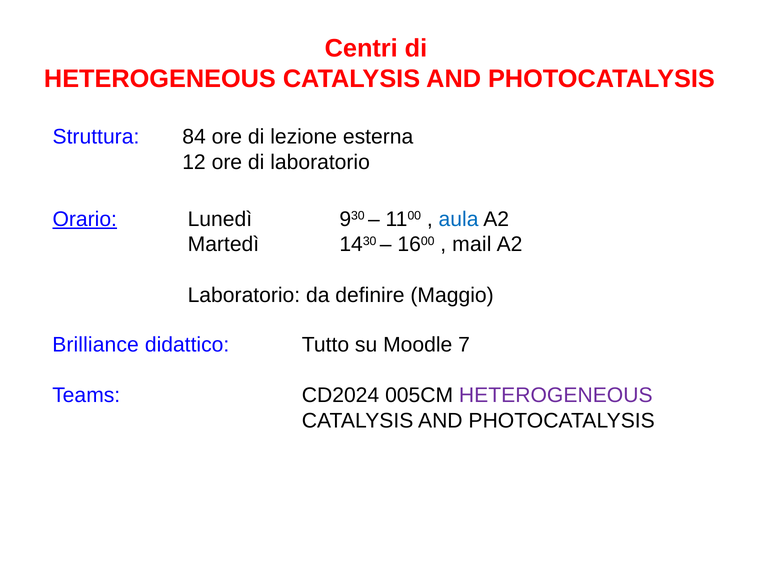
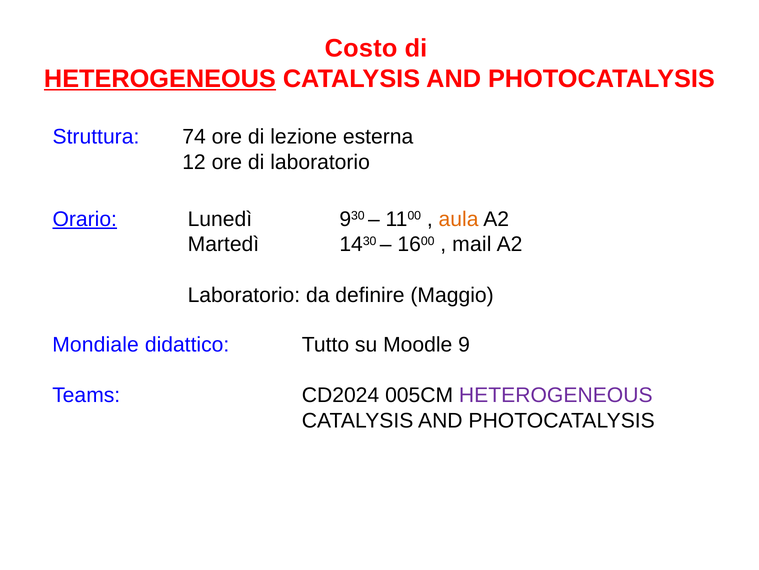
Centri: Centri -> Costo
HETEROGENEOUS at (160, 79) underline: none -> present
84: 84 -> 74
aula colour: blue -> orange
7: 7 -> 9
Brilliance: Brilliance -> Mondiale
